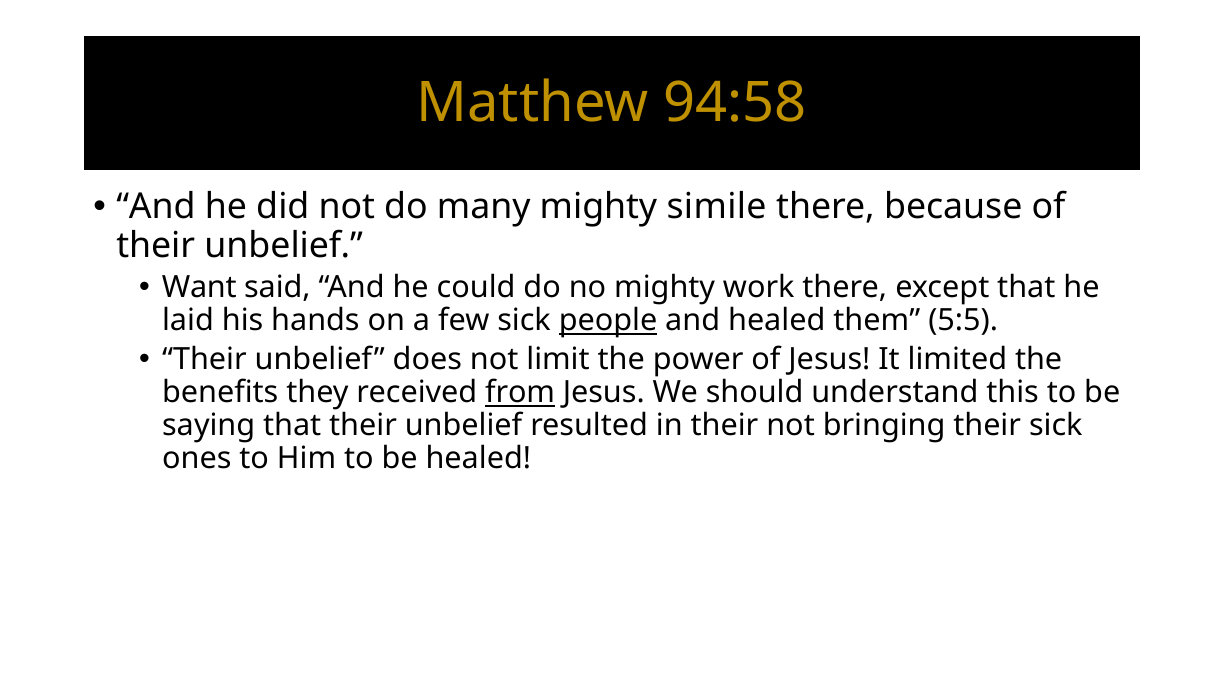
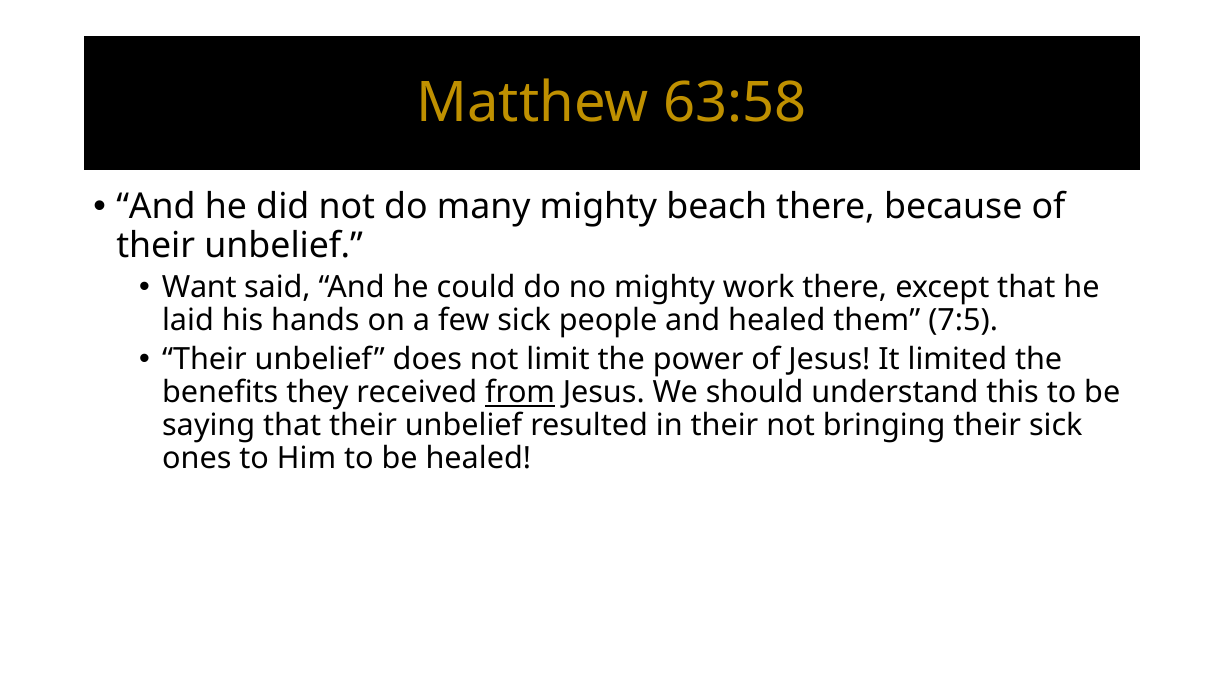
94:58: 94:58 -> 63:58
simile: simile -> beach
people underline: present -> none
5:5: 5:5 -> 7:5
